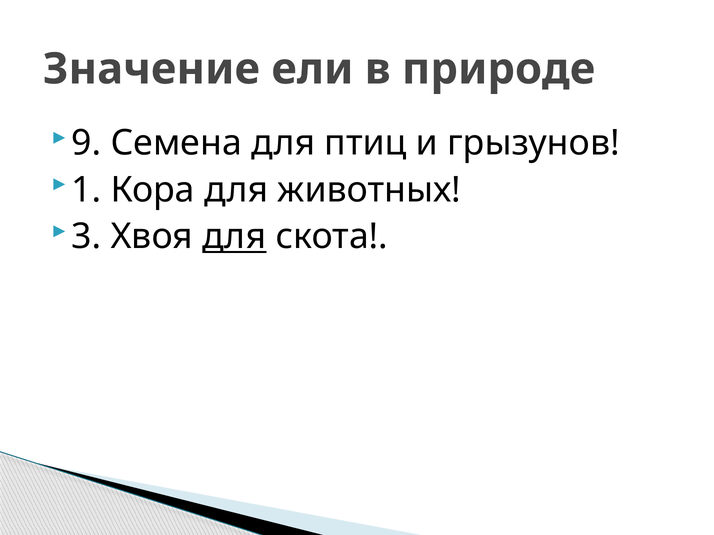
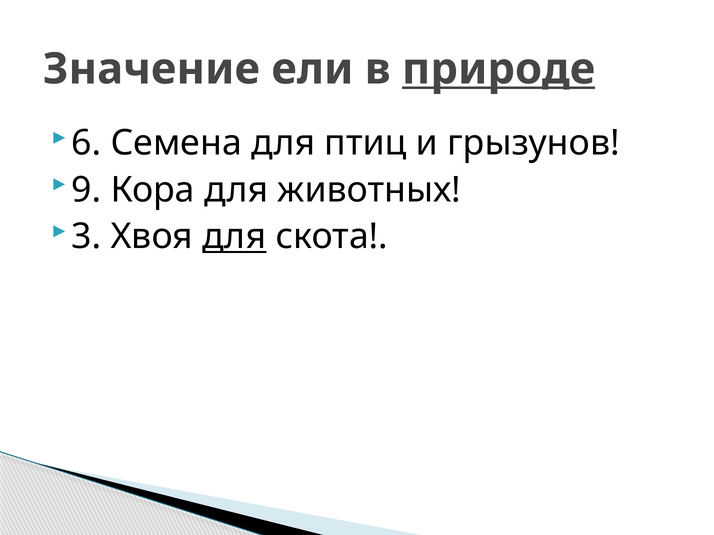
природе underline: none -> present
9: 9 -> 6
1: 1 -> 9
